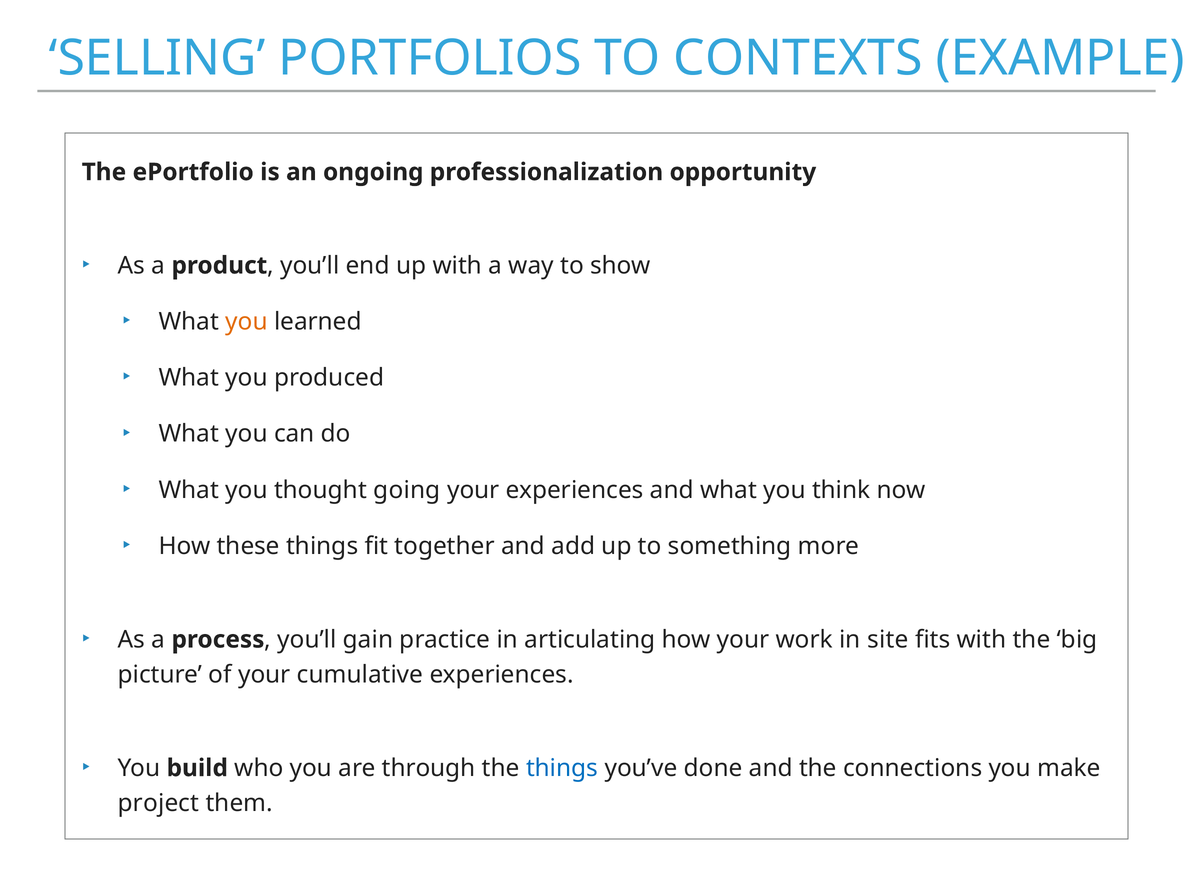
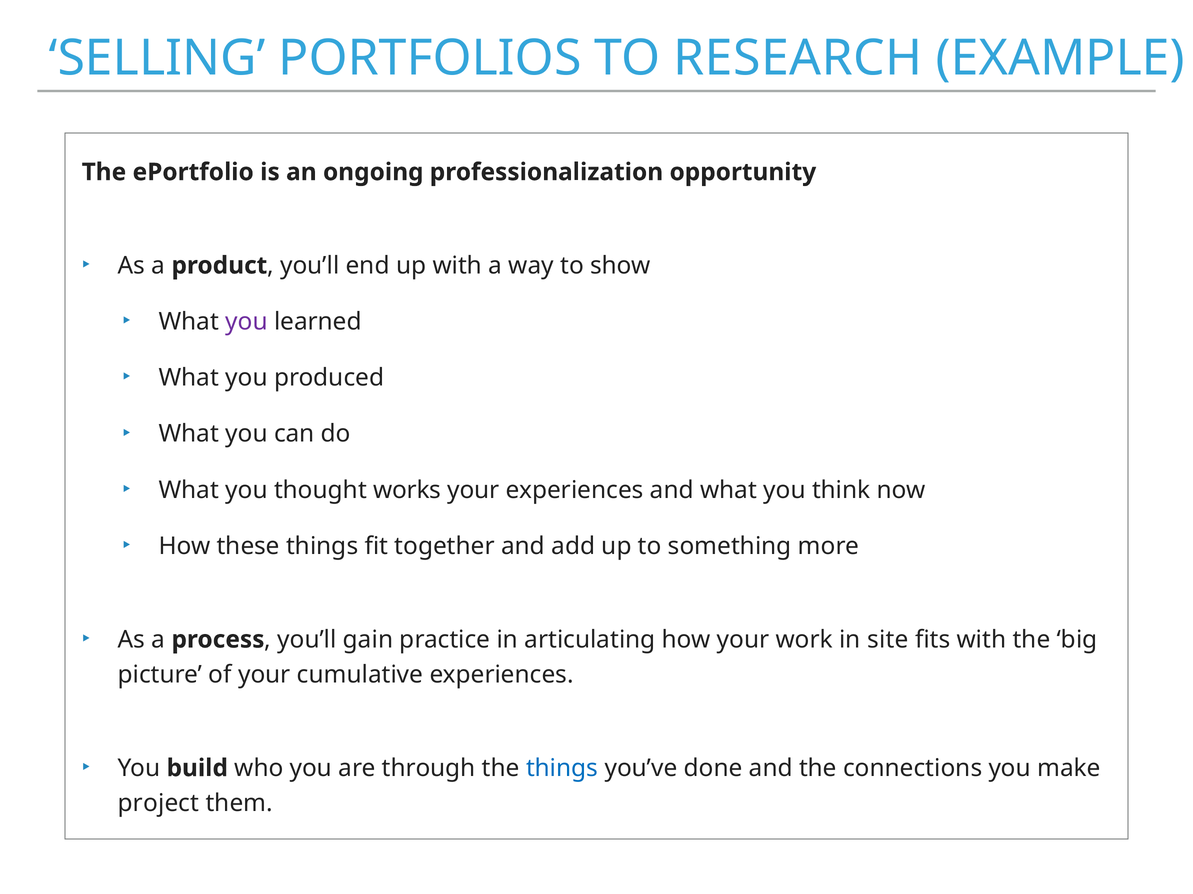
CONTEXTS: CONTEXTS -> RESEARCH
you at (246, 322) colour: orange -> purple
going: going -> works
